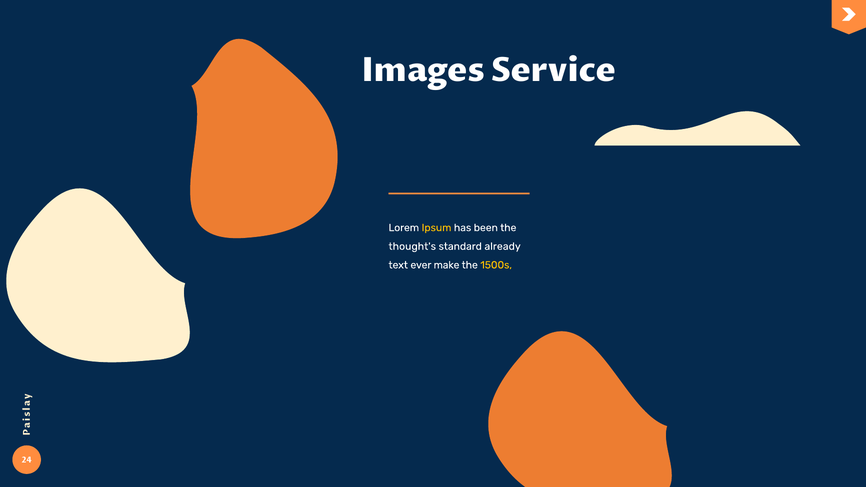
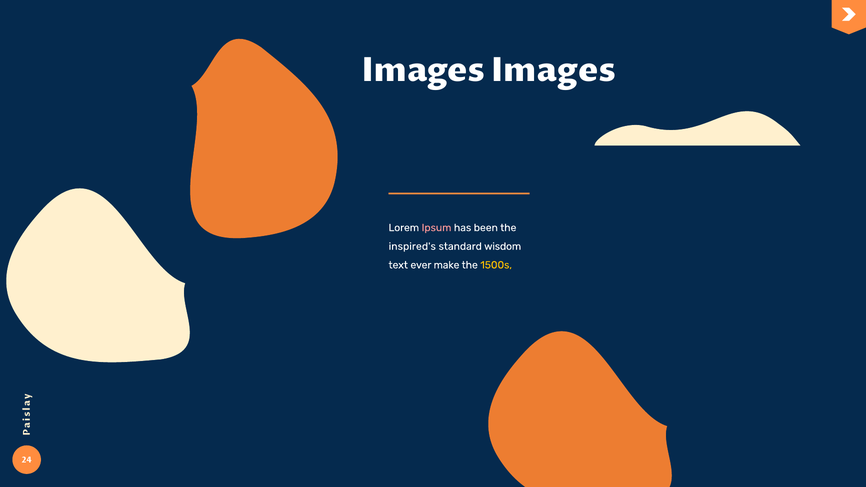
Images Service: Service -> Images
Ipsum colour: yellow -> pink
thought's: thought's -> inspired's
already: already -> wisdom
